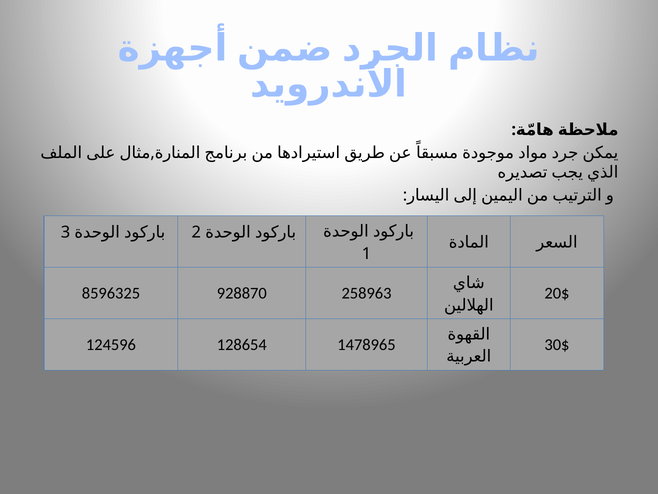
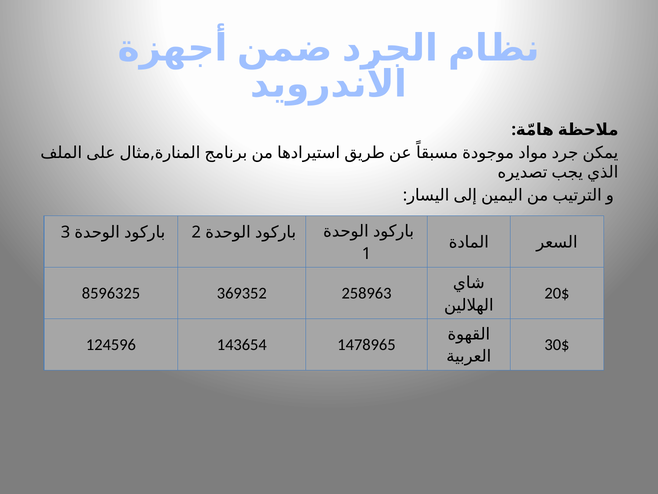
928870: 928870 -> 369352
128654: 128654 -> 143654
